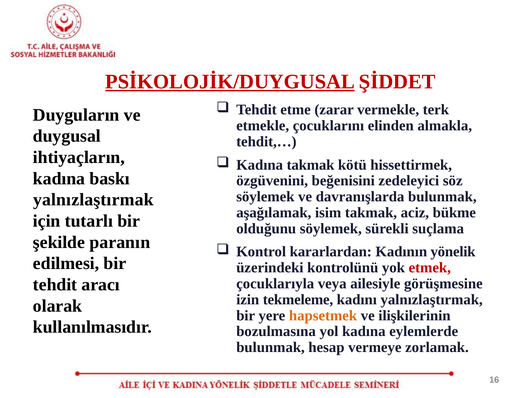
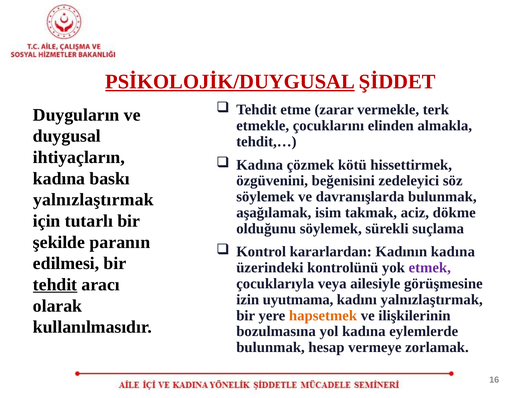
Kadına takmak: takmak -> çözmek
bükme: bükme -> dökme
Kadının yönelik: yönelik -> kadına
etmek colour: red -> purple
tehdit at (55, 285) underline: none -> present
tekmeleme: tekmeleme -> uyutmama
